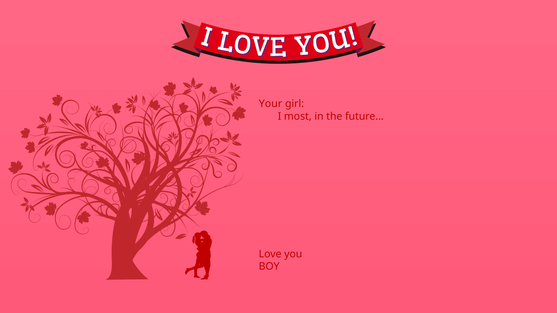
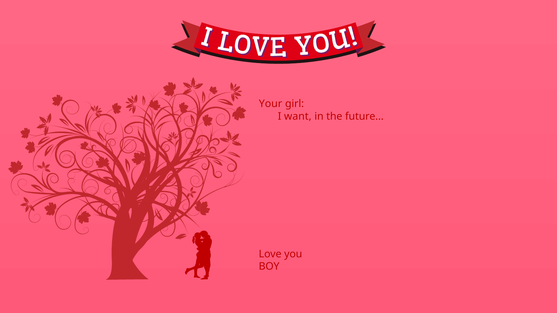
most: most -> want
